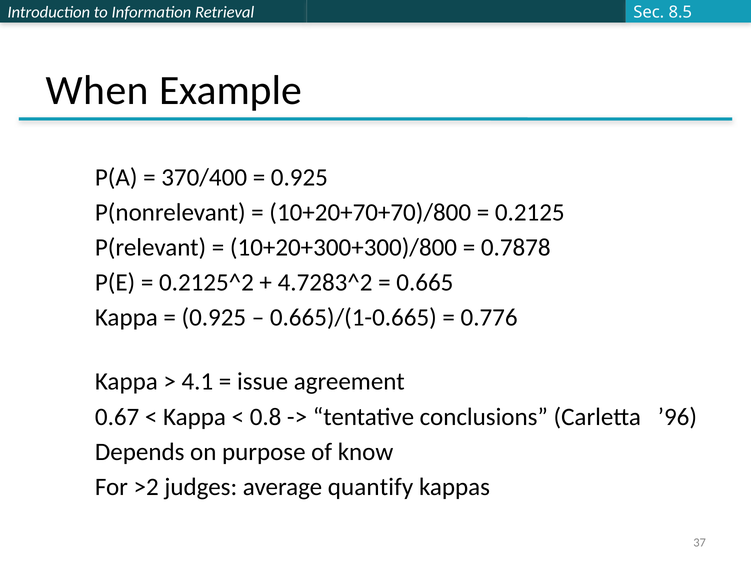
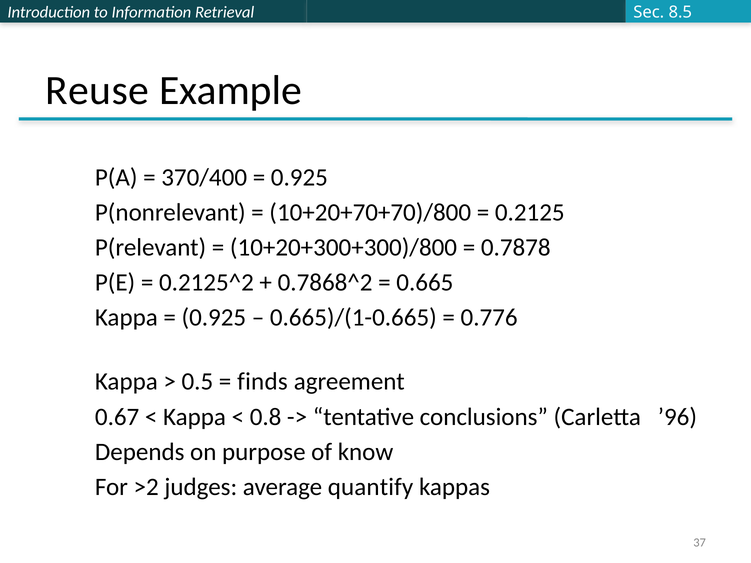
When: When -> Reuse
4.7283^2: 4.7283^2 -> 0.7868^2
4.1: 4.1 -> 0.5
issue: issue -> finds
